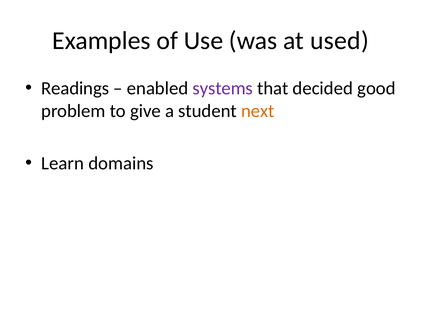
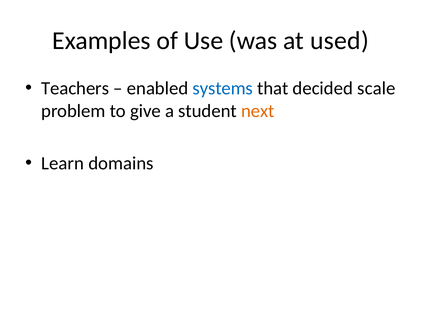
Readings: Readings -> Teachers
systems colour: purple -> blue
good: good -> scale
